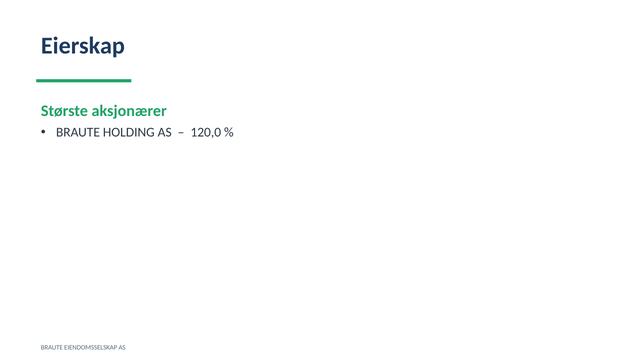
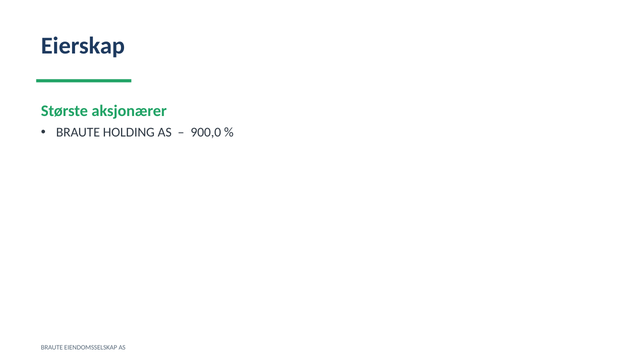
120,0: 120,0 -> 900,0
